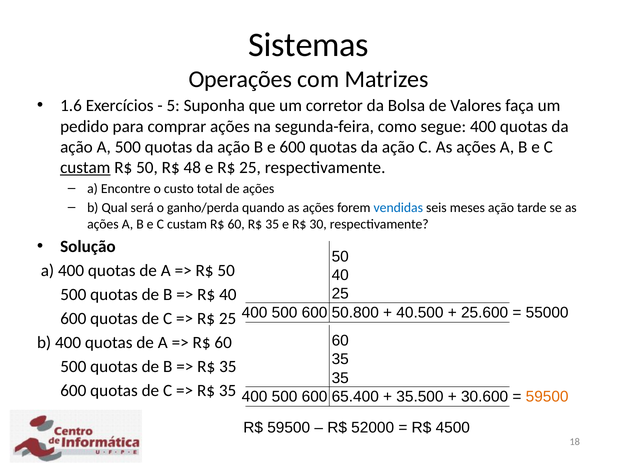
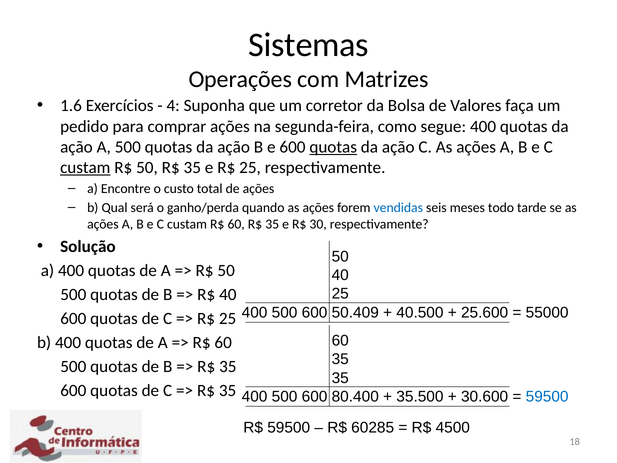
5: 5 -> 4
quotas at (333, 147) underline: none -> present
50 R$ 48: 48 -> 35
meses ação: ação -> todo
50.800: 50.800 -> 50.409
65.400: 65.400 -> 80.400
59500 at (547, 396) colour: orange -> blue
52000: 52000 -> 60285
